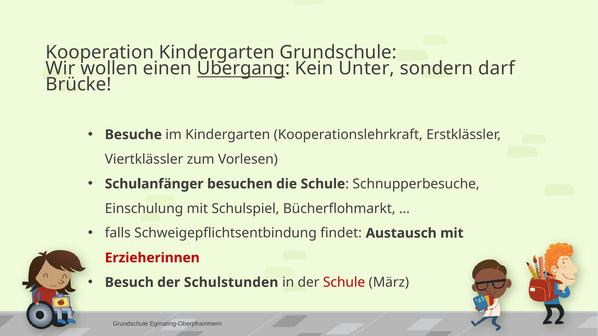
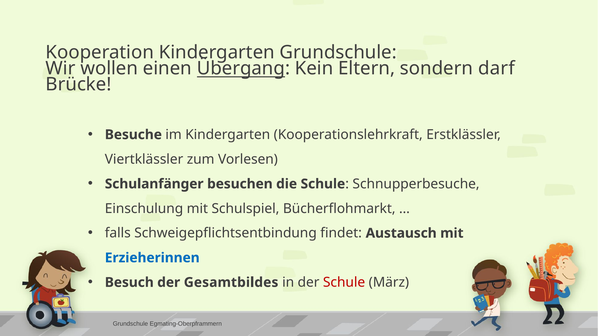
Unter: Unter -> Eltern
Erzieherinnen colour: red -> blue
Schulstunden: Schulstunden -> Gesamtbildes
